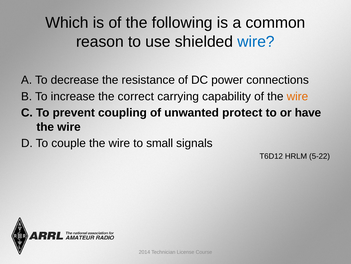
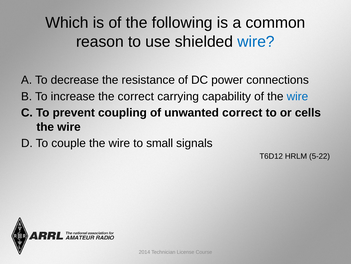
wire at (297, 96) colour: orange -> blue
unwanted protect: protect -> correct
have: have -> cells
